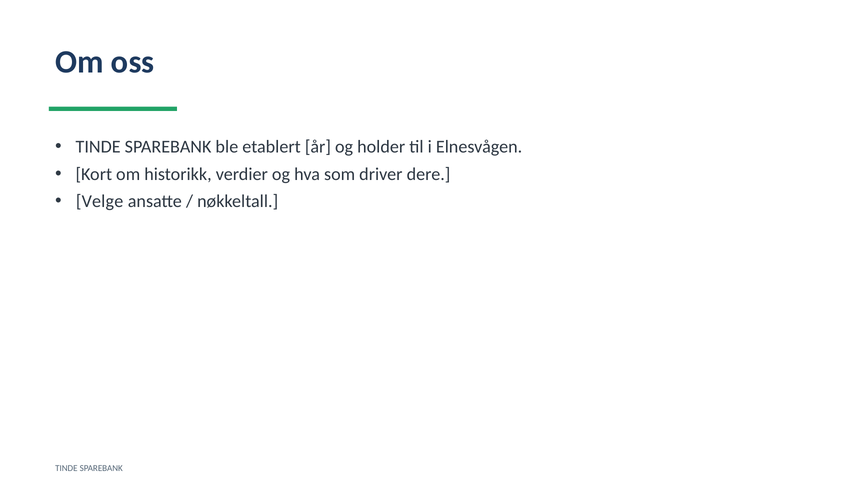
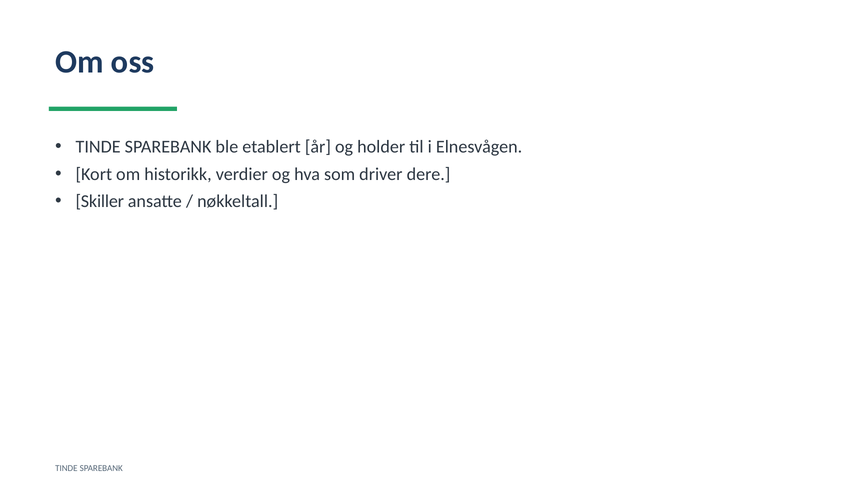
Velge: Velge -> Skiller
